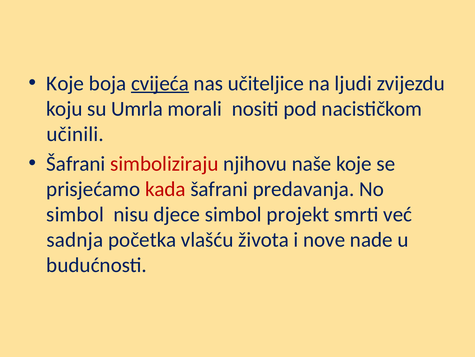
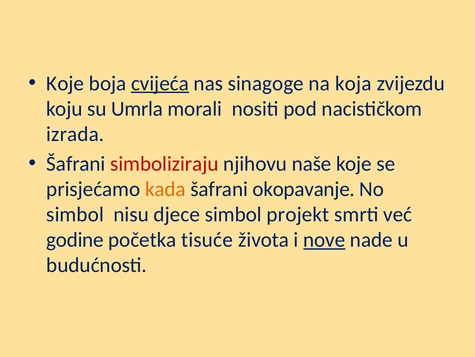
učiteljice: učiteljice -> sinagoge
ljudi: ljudi -> koja
učinili: učinili -> izrada
kada colour: red -> orange
predavanja: predavanja -> okopavanje
sadnja: sadnja -> godine
vlašću: vlašću -> tisuće
nove underline: none -> present
